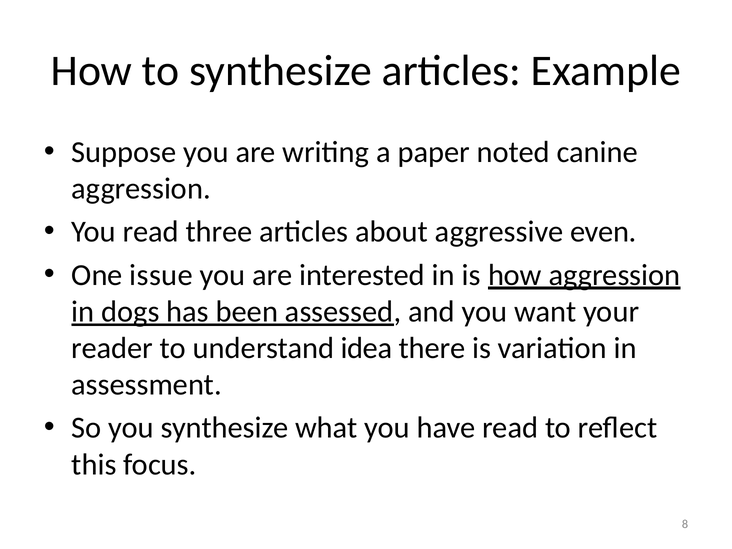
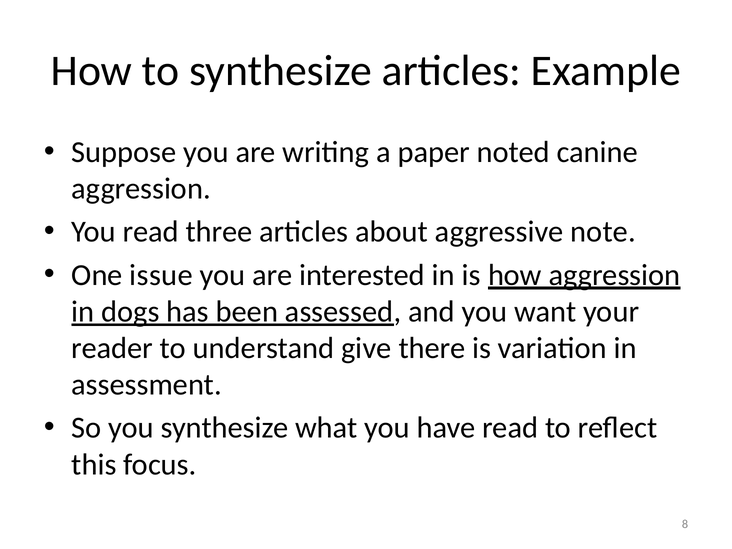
even: even -> note
idea: idea -> give
